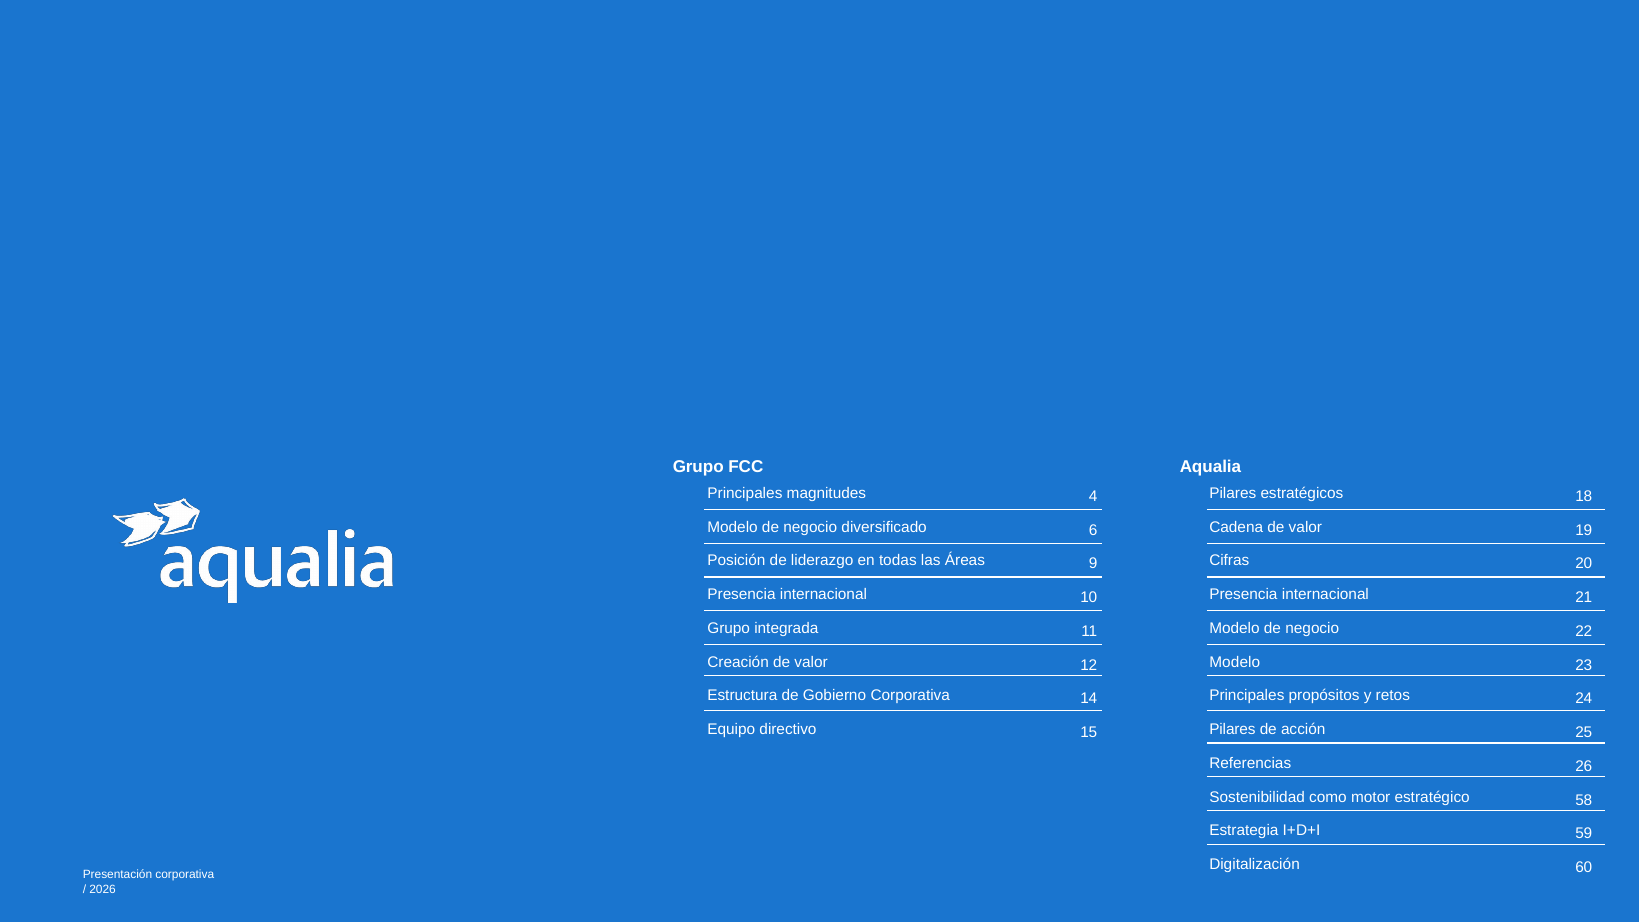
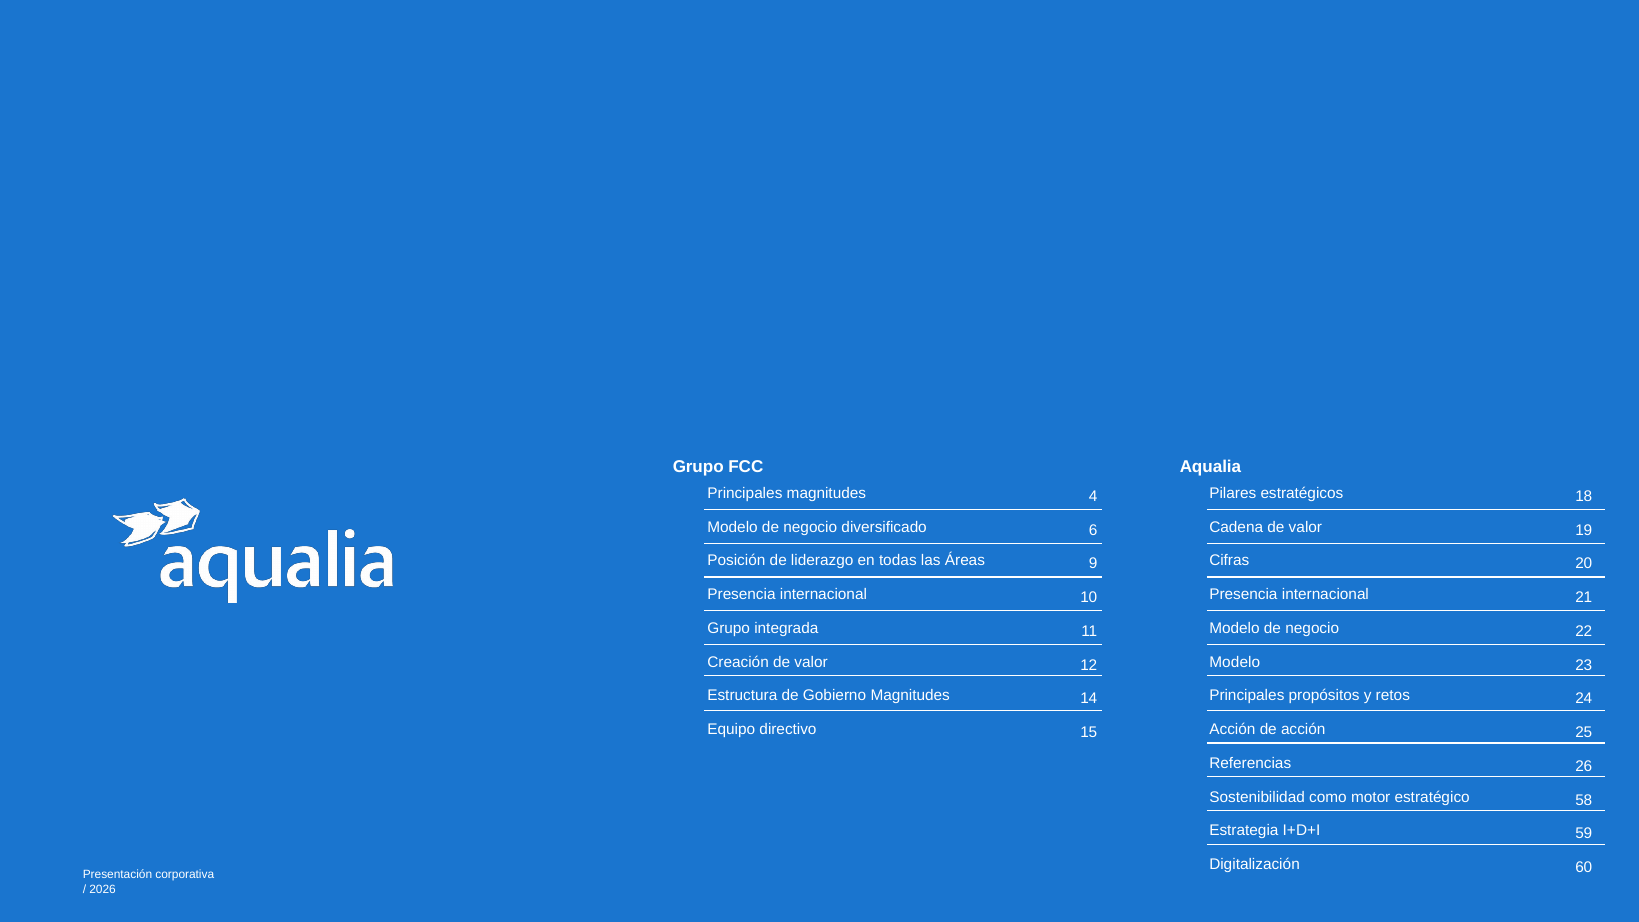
Gobierno Corporativa: Corporativa -> Magnitudes
Pilares at (1232, 729): Pilares -> Acción
